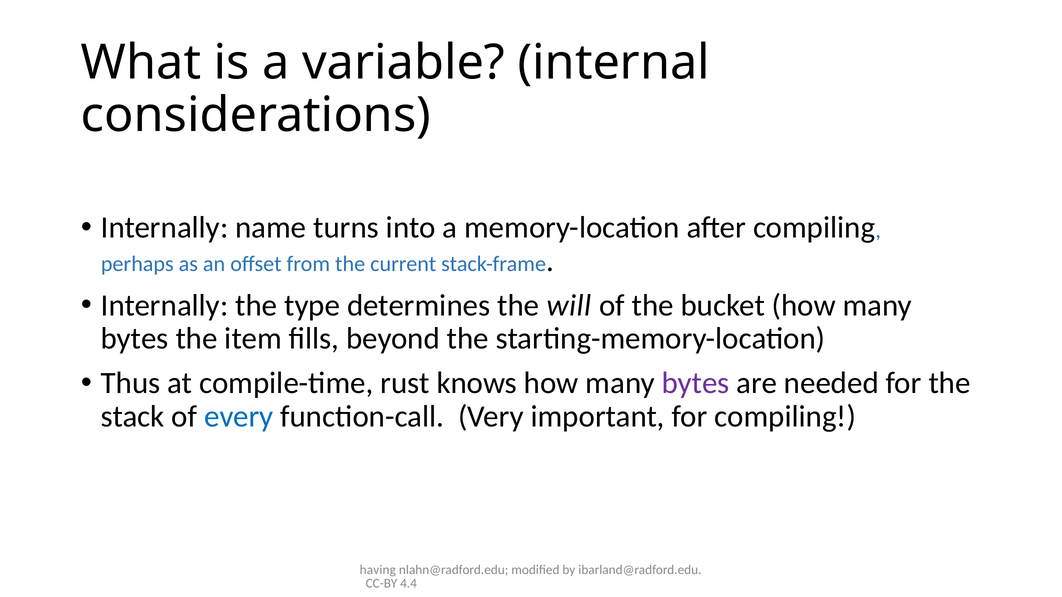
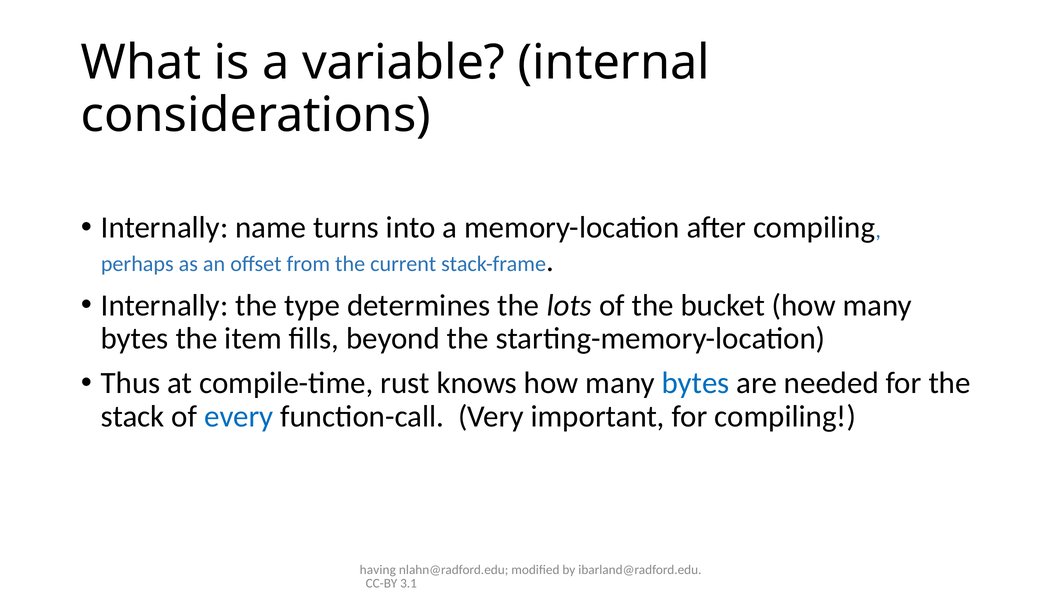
will: will -> lots
bytes at (696, 383) colour: purple -> blue
4.4: 4.4 -> 3.1
